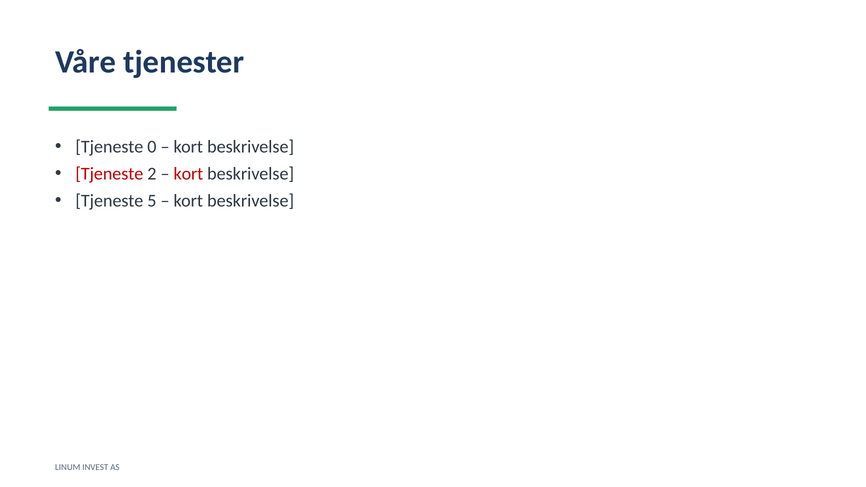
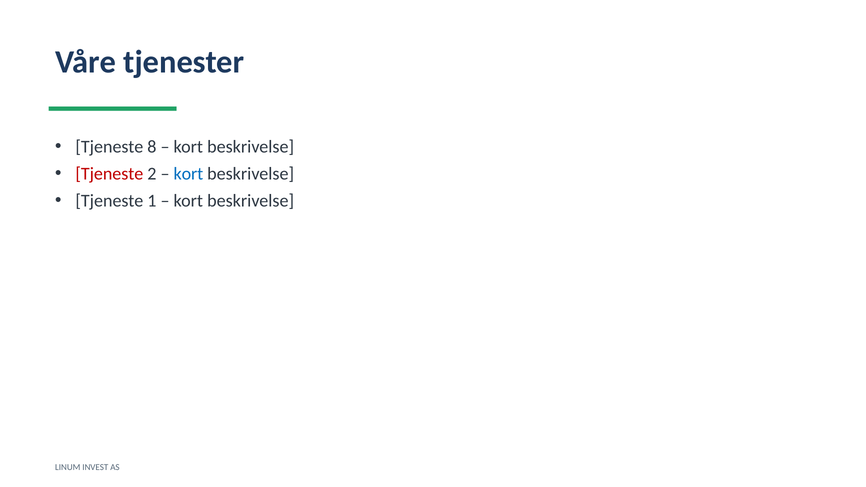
0: 0 -> 8
kort at (188, 174) colour: red -> blue
5: 5 -> 1
